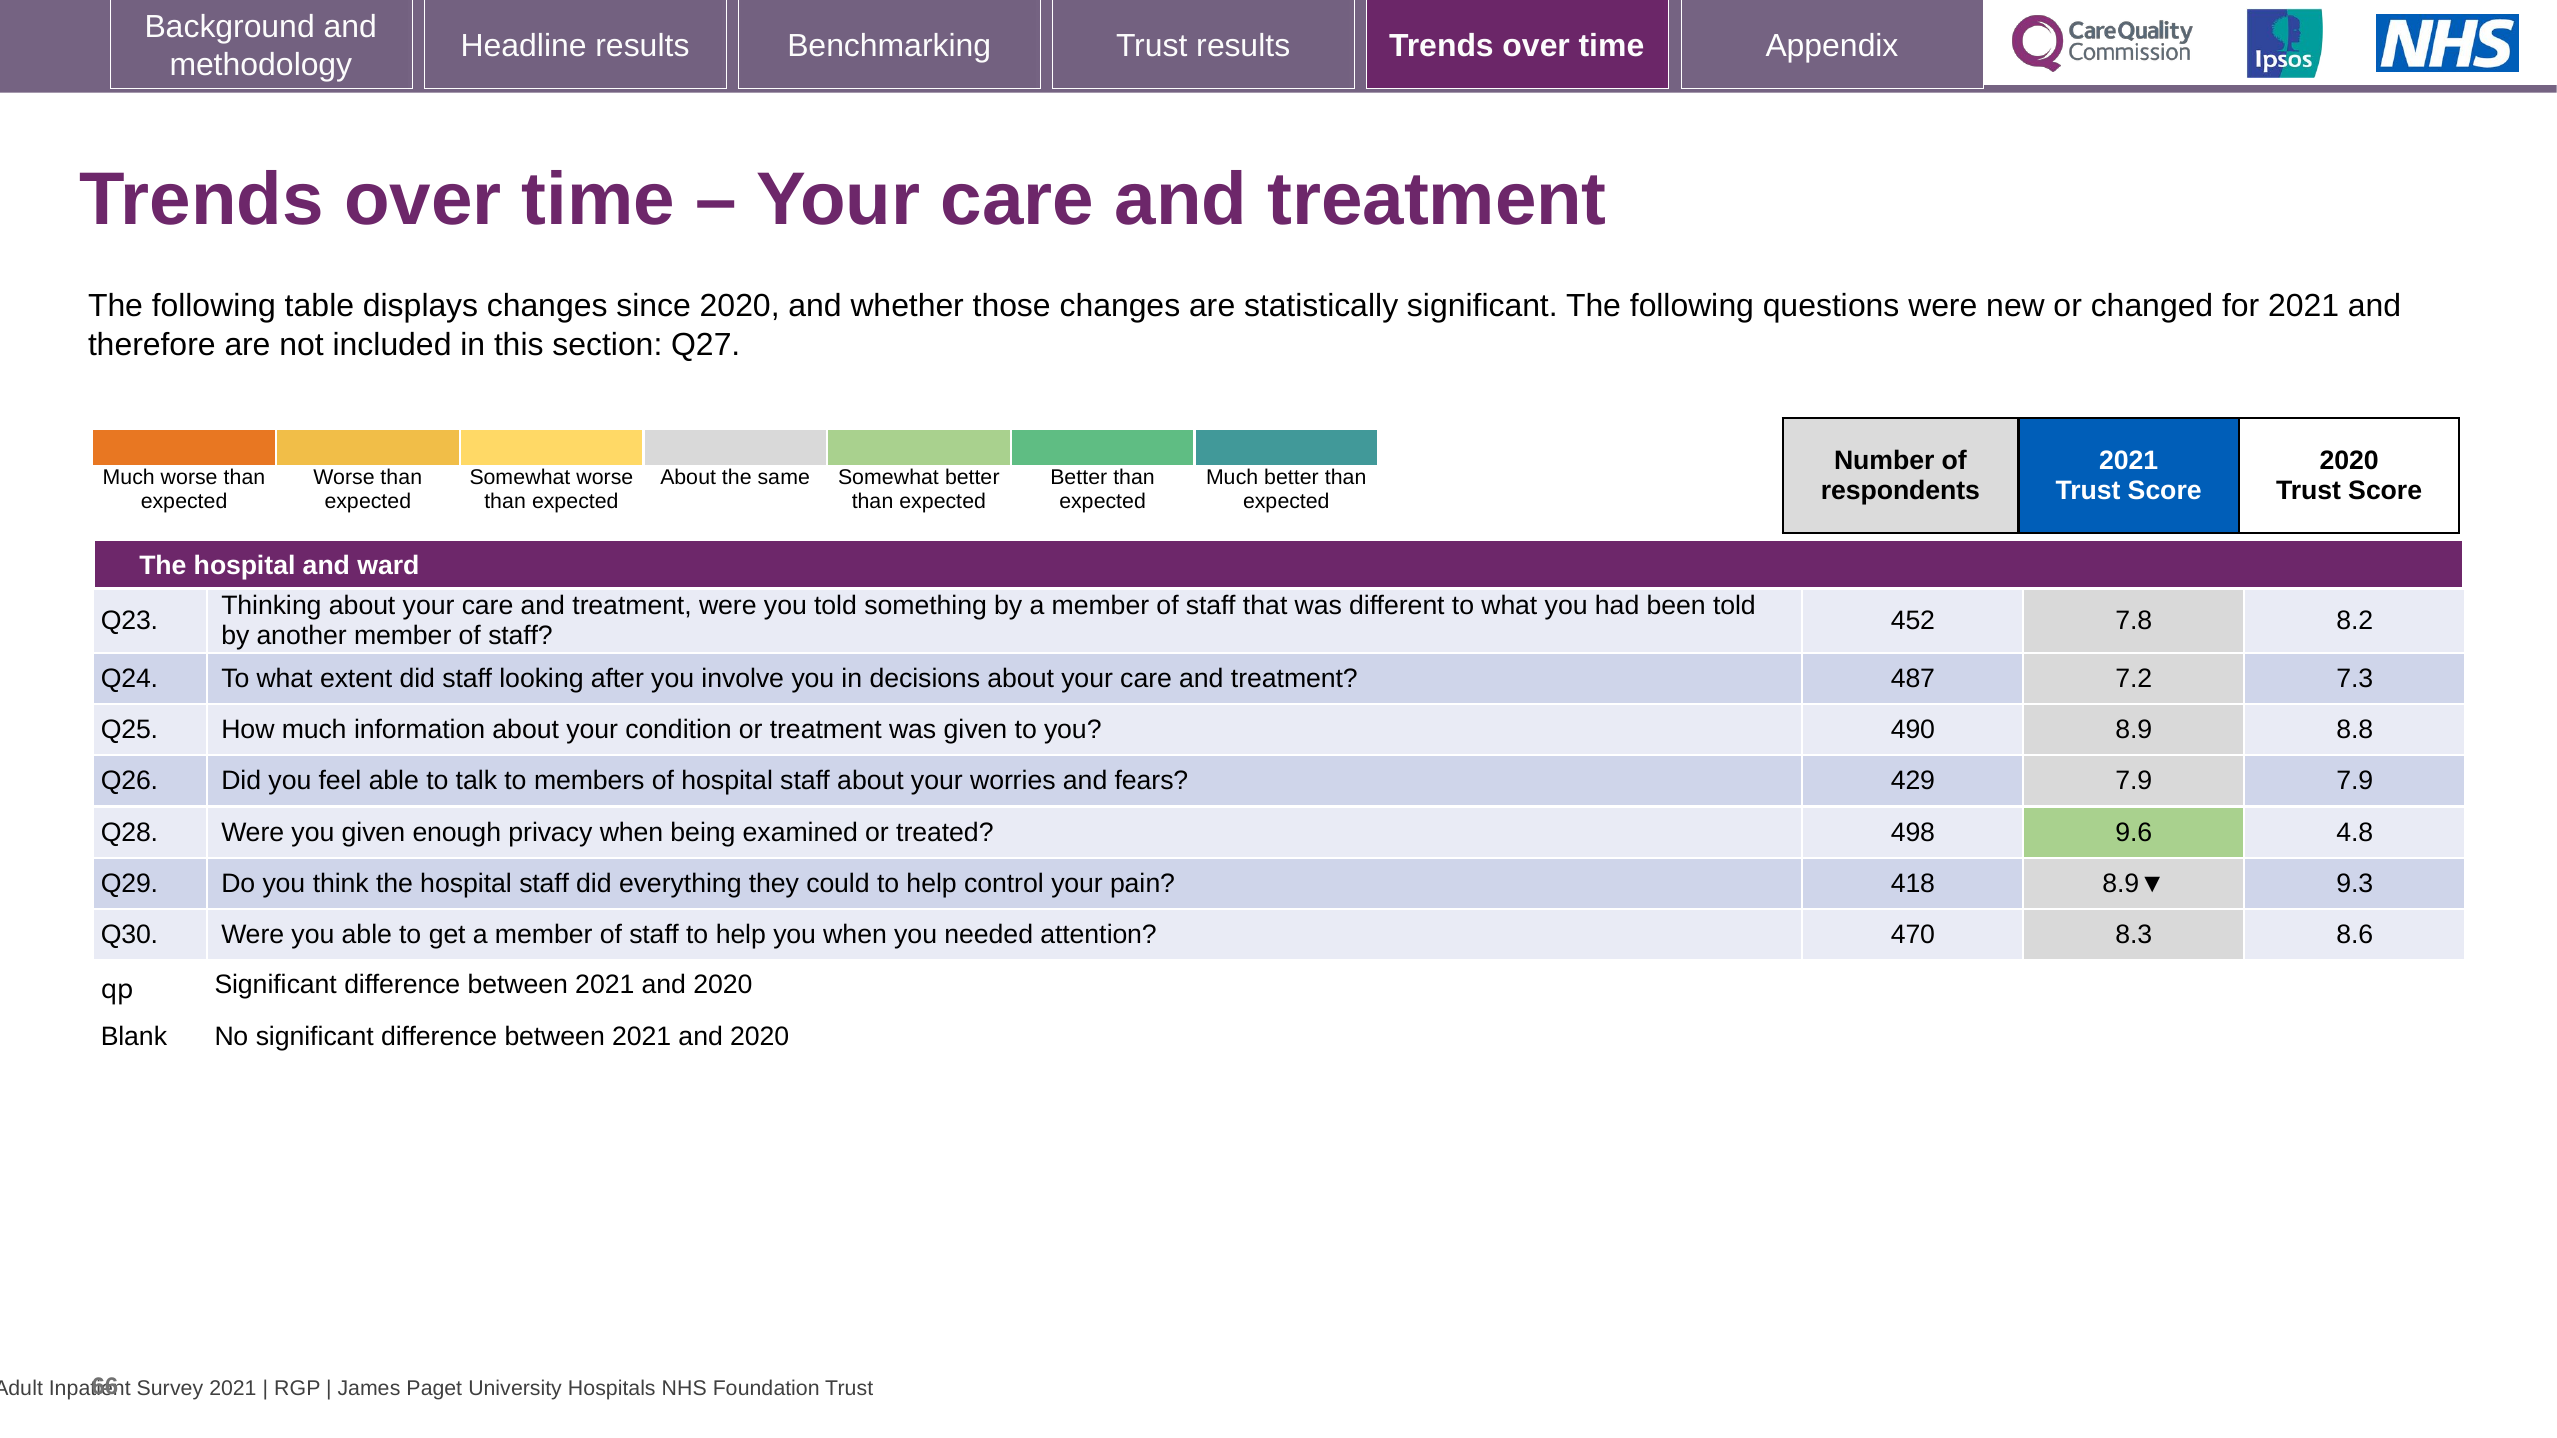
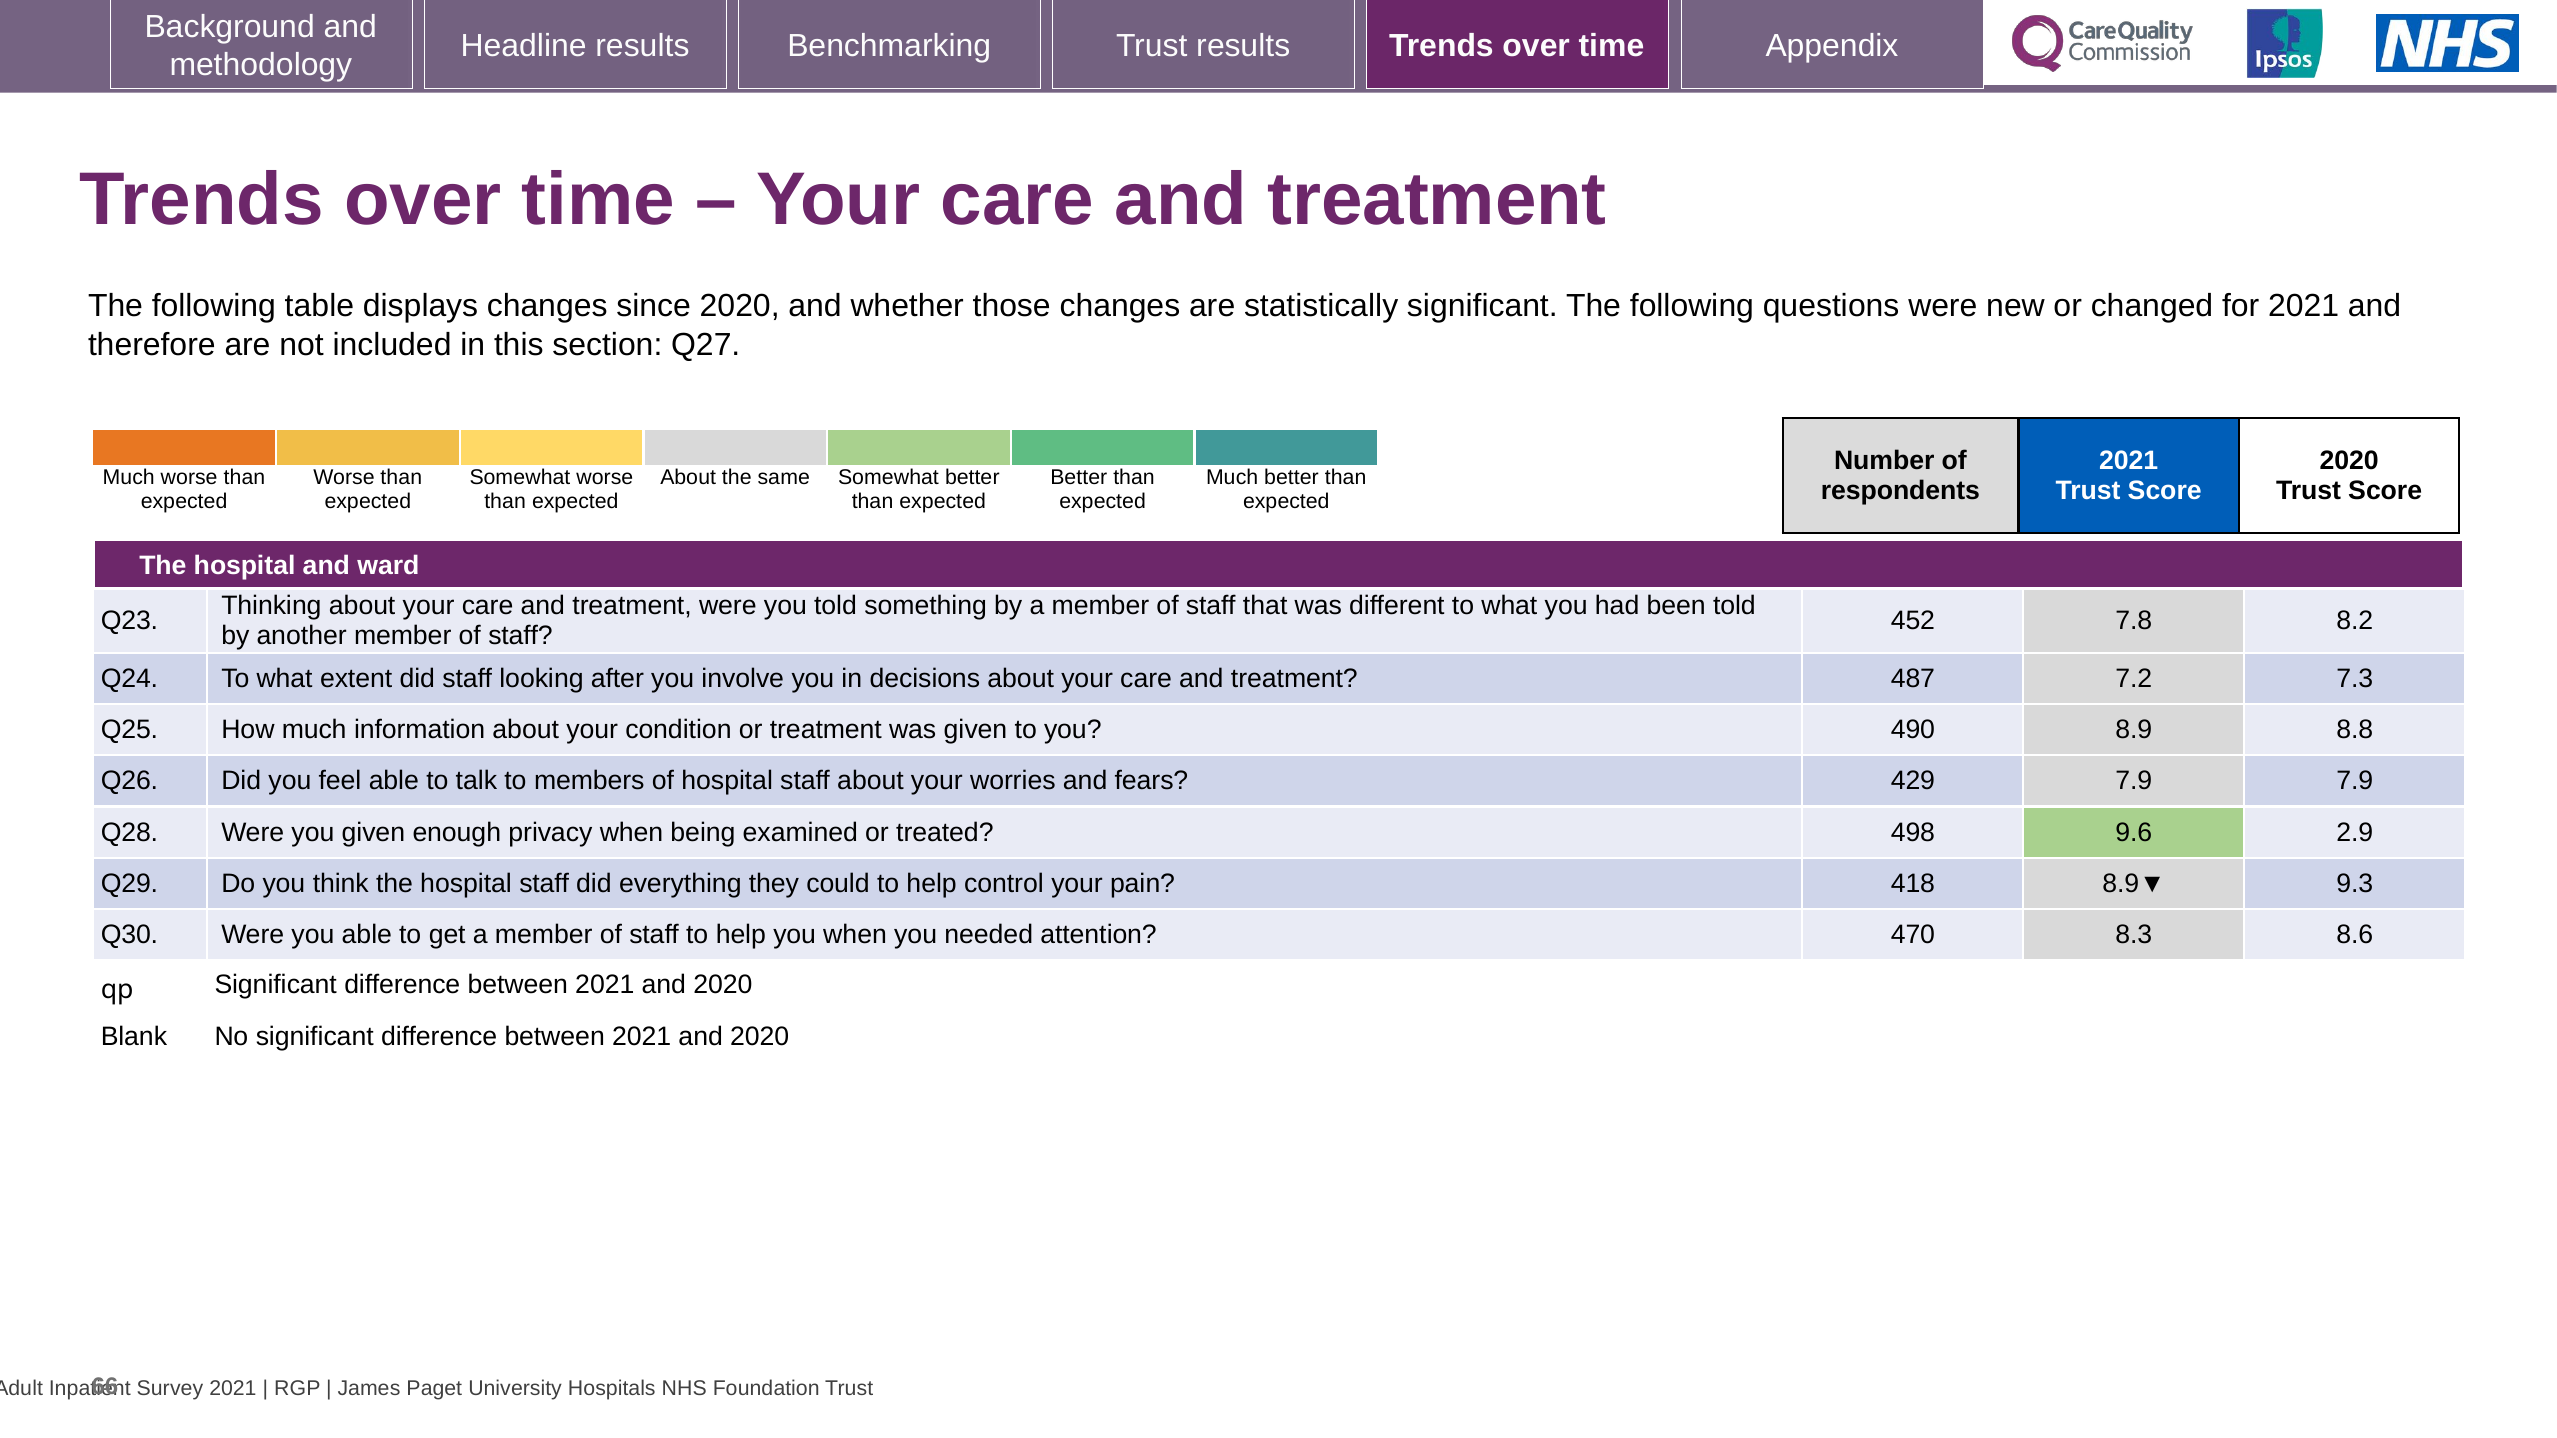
4.8: 4.8 -> 2.9
